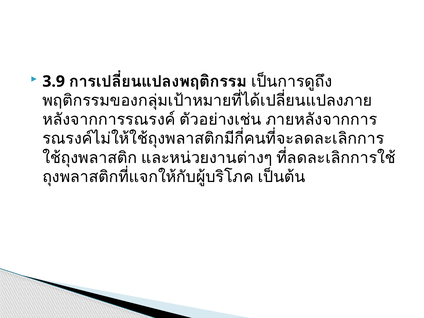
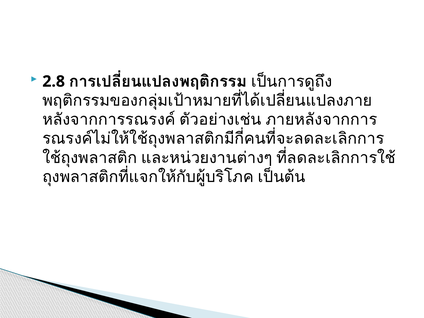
3.9: 3.9 -> 2.8
